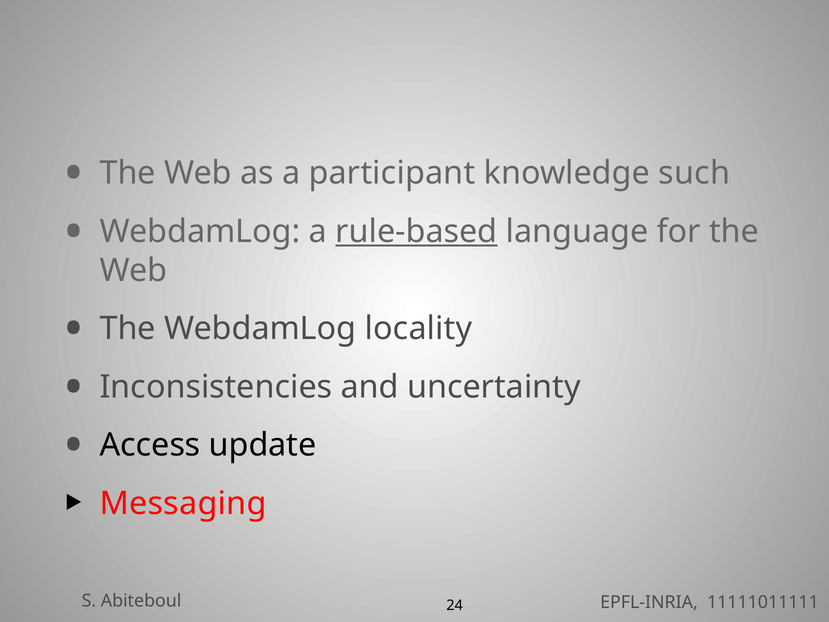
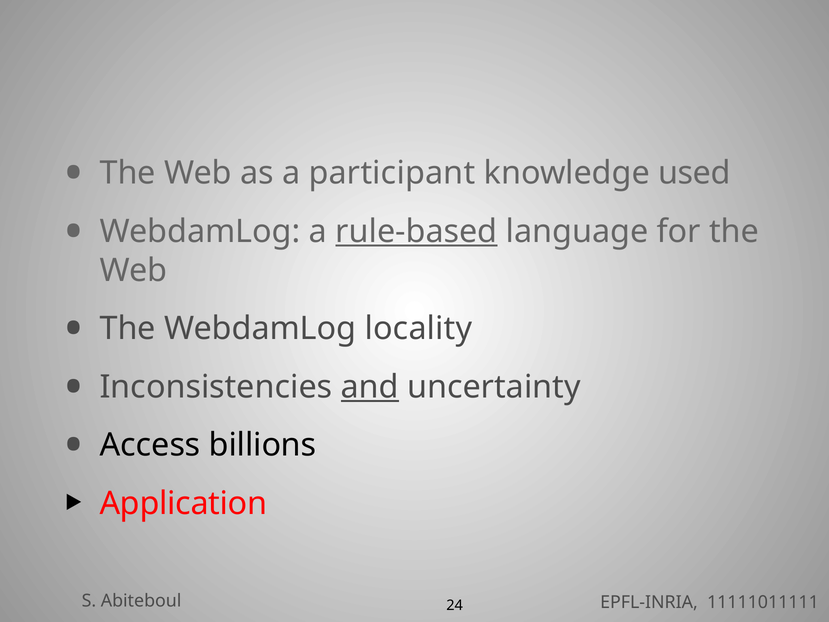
such: such -> used
and underline: none -> present
update: update -> billions
Messaging: Messaging -> Application
